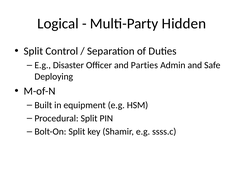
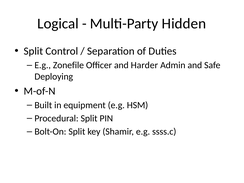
Disaster: Disaster -> Zonefile
Parties: Parties -> Harder
